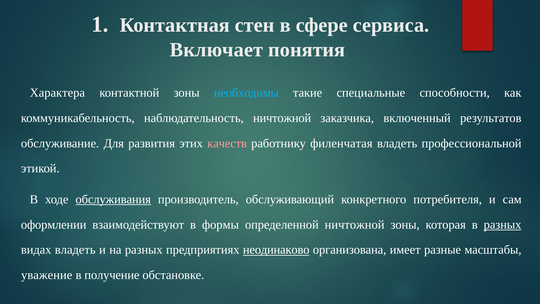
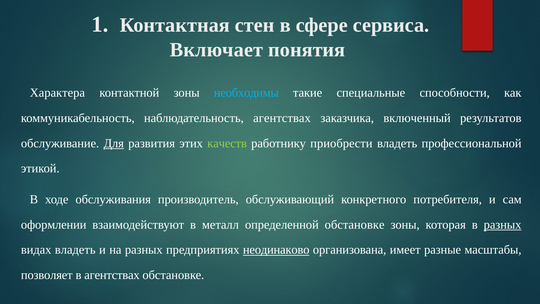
наблюдательность ничтожной: ничтожной -> агентствах
Для underline: none -> present
качеств colour: pink -> light green
филенчатая: филенчатая -> приобрести
обслуживания underline: present -> none
формы: формы -> металл
определенной ничтожной: ничтожной -> обстановке
уважение: уважение -> позволяет
в получение: получение -> агентствах
